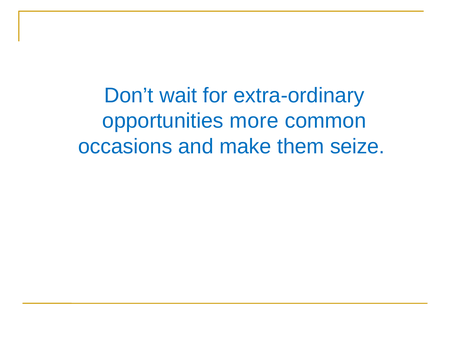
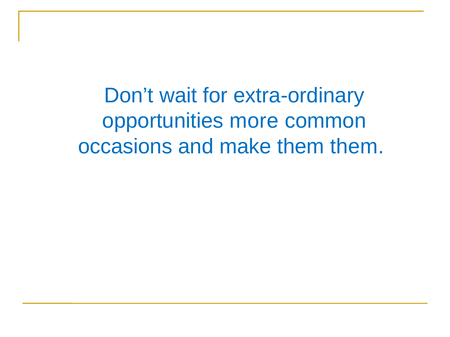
them seize: seize -> them
